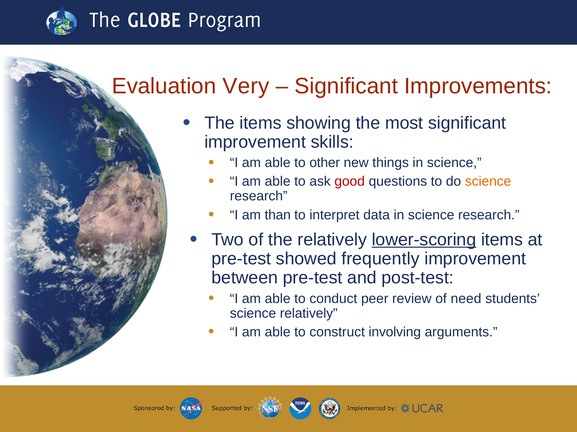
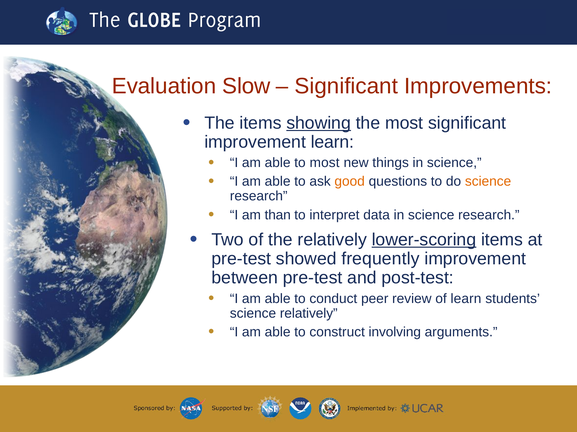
Very: Very -> Slow
showing underline: none -> present
improvement skills: skills -> learn
to other: other -> most
good colour: red -> orange
of need: need -> learn
